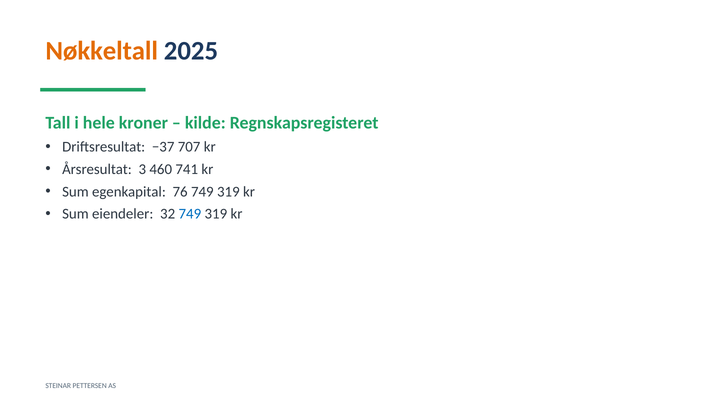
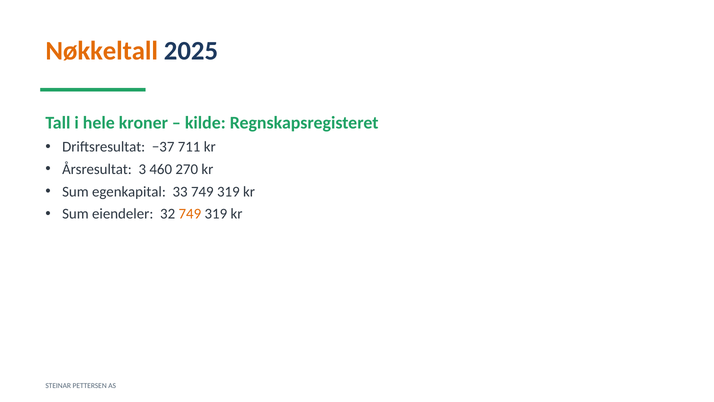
707: 707 -> 711
741: 741 -> 270
76: 76 -> 33
749 at (190, 214) colour: blue -> orange
